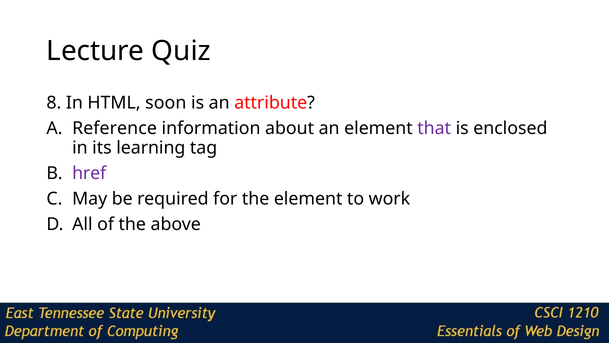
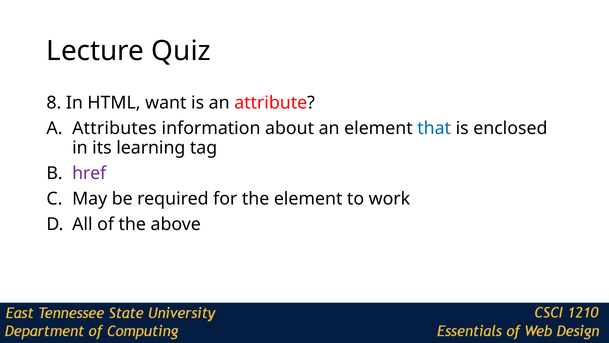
soon: soon -> want
Reference: Reference -> Attributes
that colour: purple -> blue
